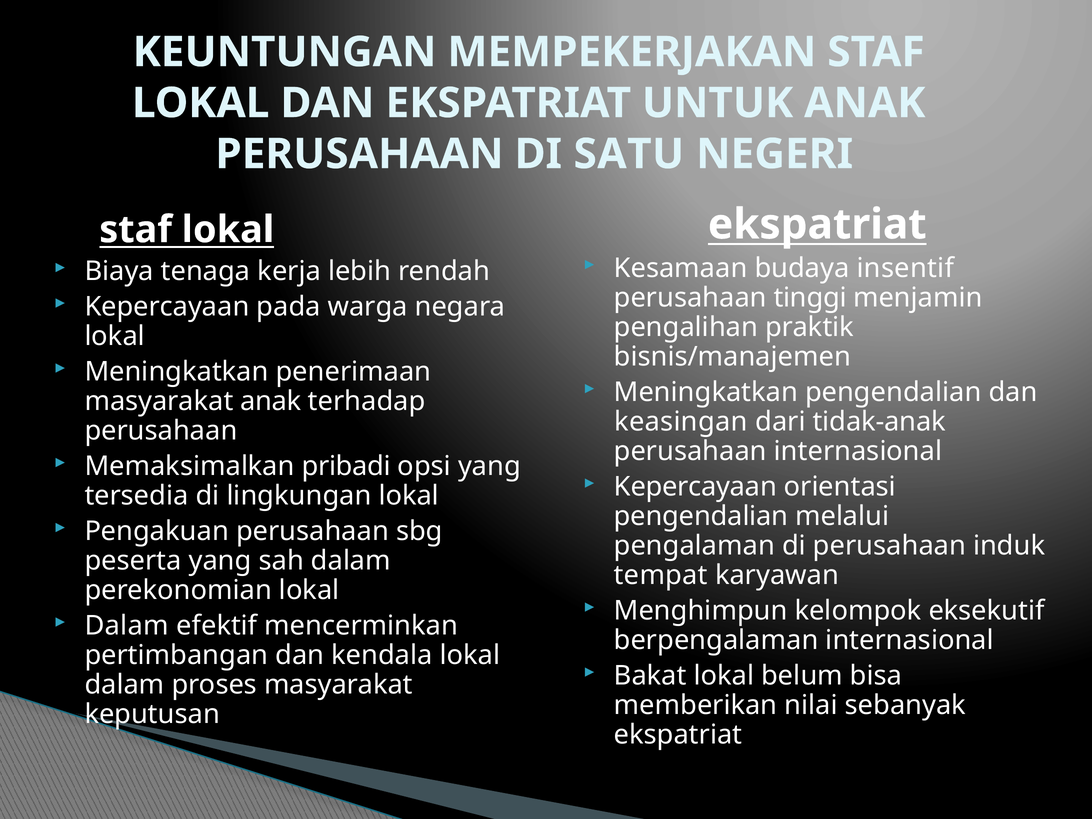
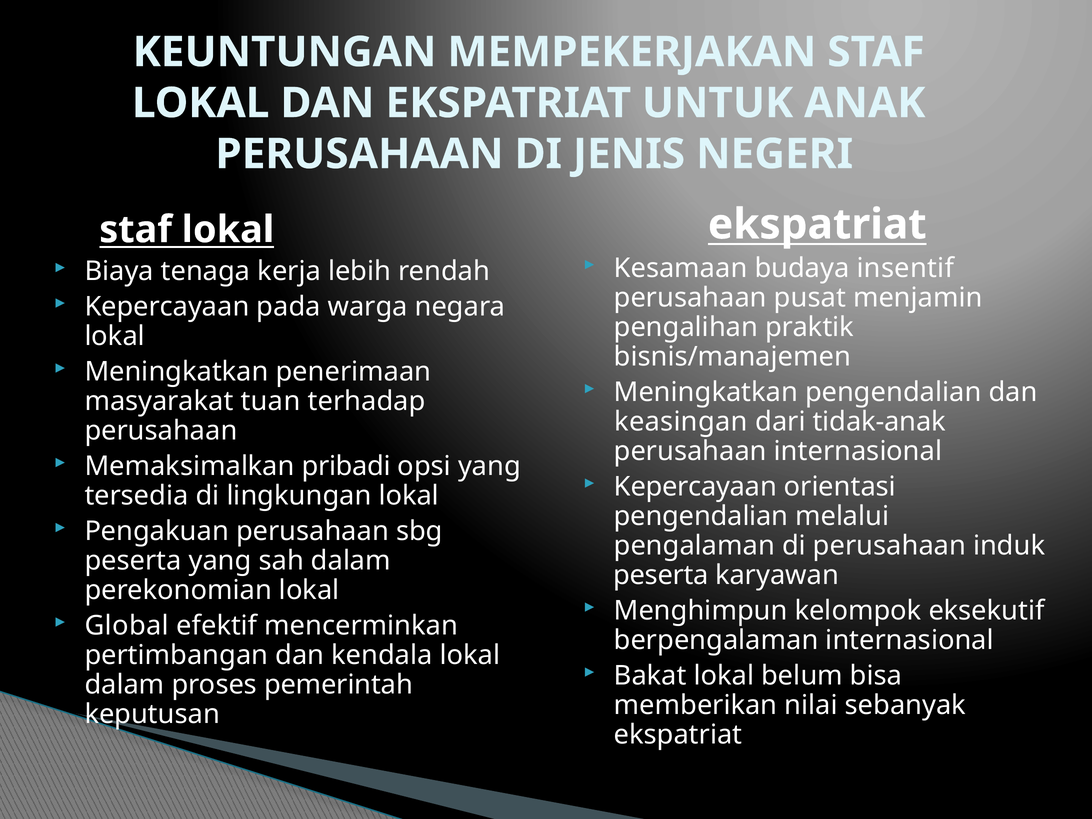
SATU: SATU -> JENIS
tinggi: tinggi -> pusat
masyarakat anak: anak -> tuan
tempat at (661, 575): tempat -> peserta
Dalam at (127, 626): Dalam -> Global
proses masyarakat: masyarakat -> pemerintah
